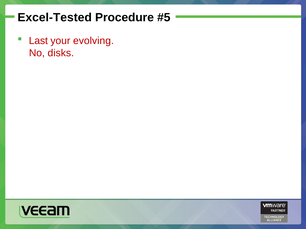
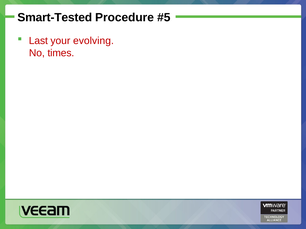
Excel-Tested: Excel-Tested -> Smart-Tested
disks: disks -> times
